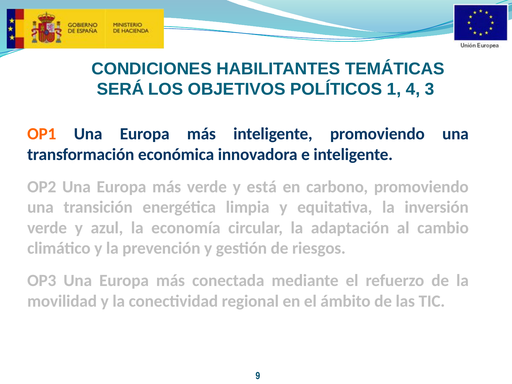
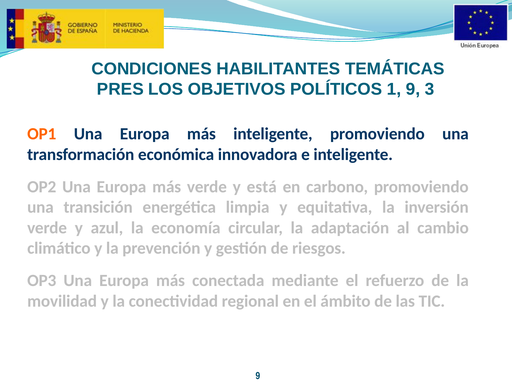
SERÁ: SERÁ -> PRES
1 4: 4 -> 9
